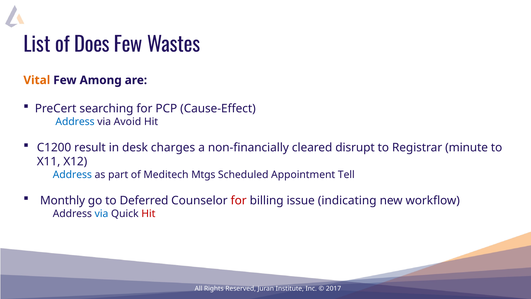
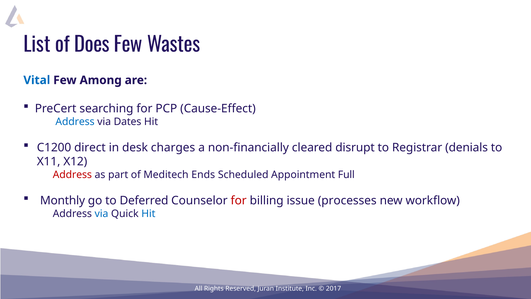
Vital colour: orange -> blue
Avoid: Avoid -> Dates
result: result -> direct
minute: minute -> denials
Address at (72, 175) colour: blue -> red
Mtgs: Mtgs -> Ends
Tell: Tell -> Full
indicating: indicating -> processes
Hit at (148, 214) colour: red -> blue
